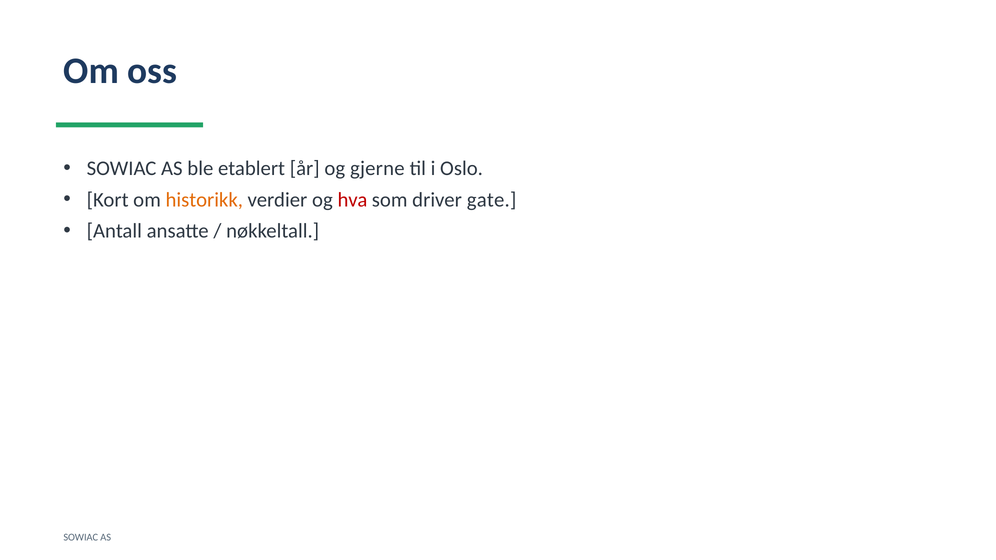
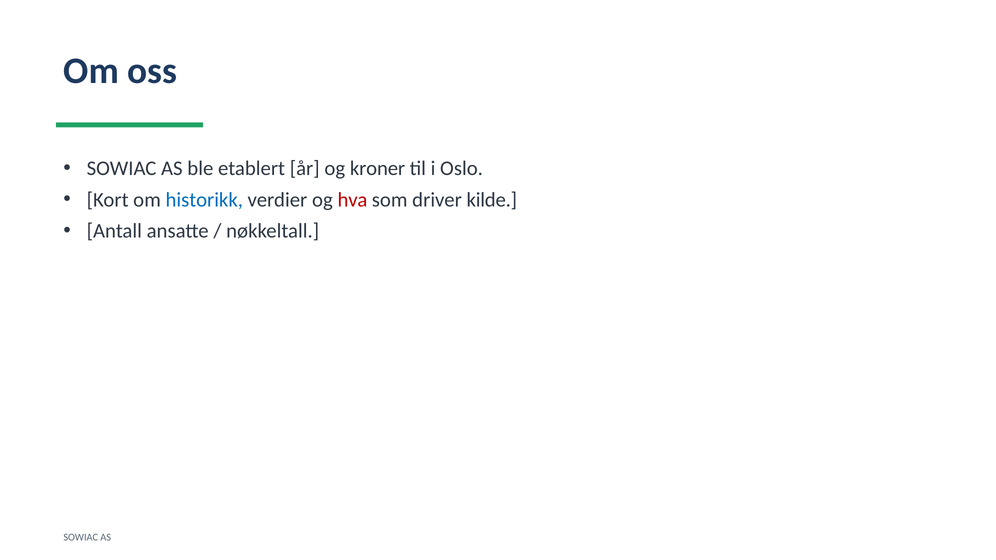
gjerne: gjerne -> kroner
historikk colour: orange -> blue
gate: gate -> kilde
